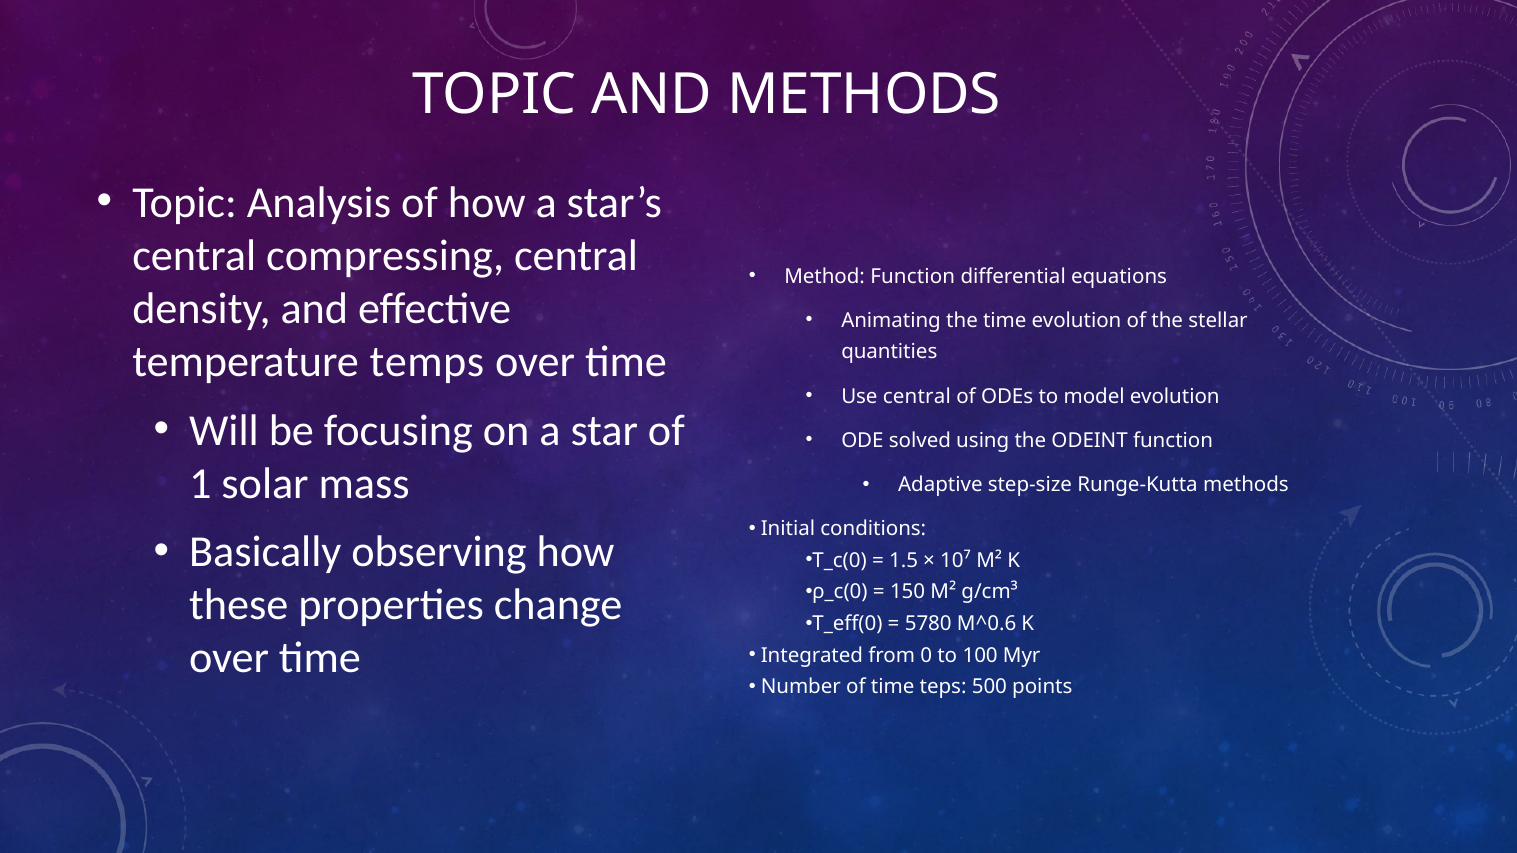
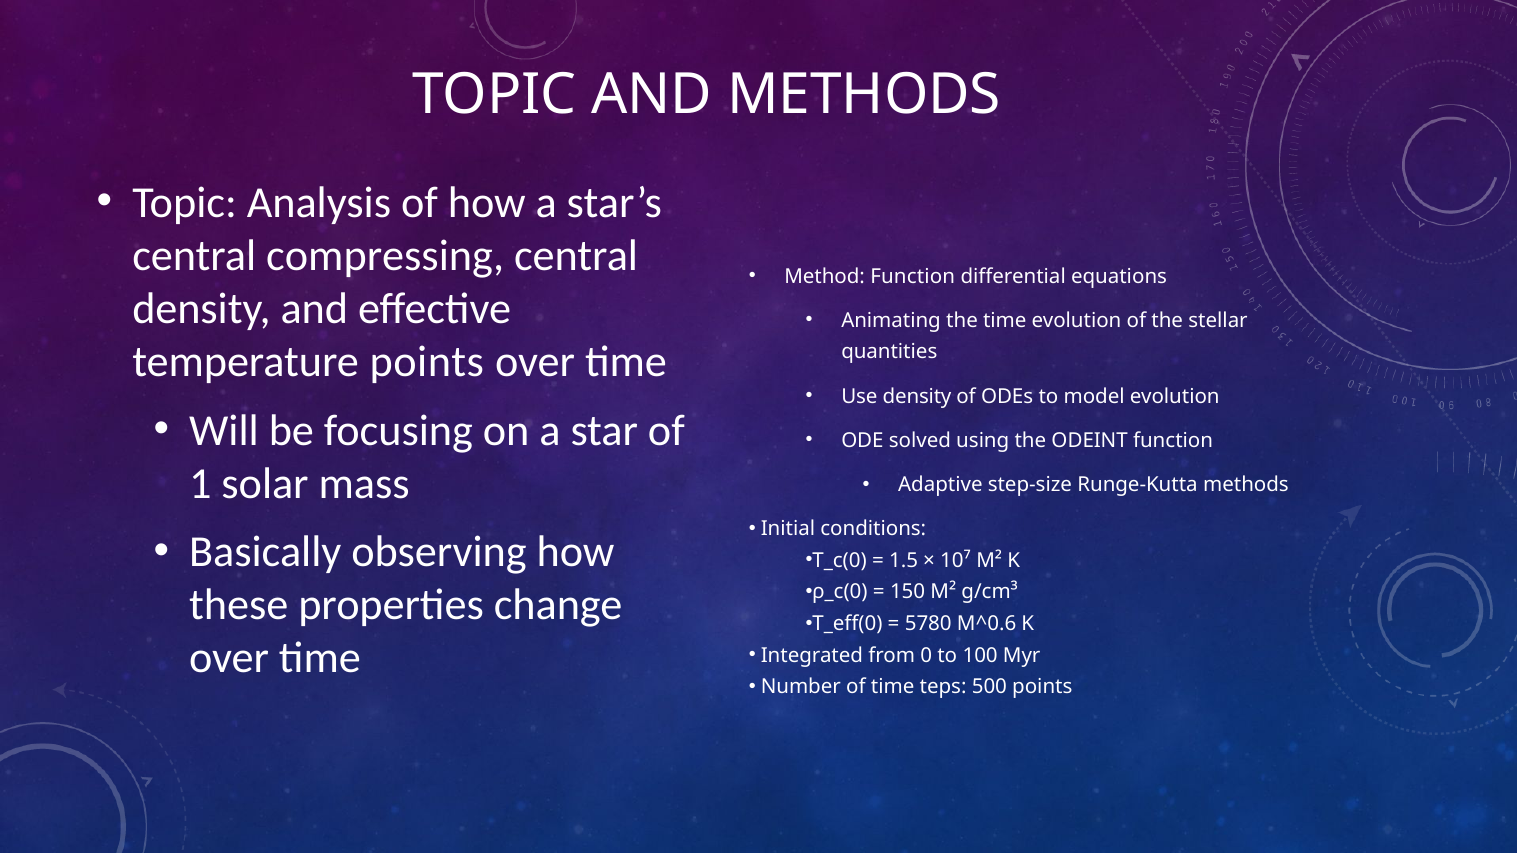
temperature temps: temps -> points
Use central: central -> density
